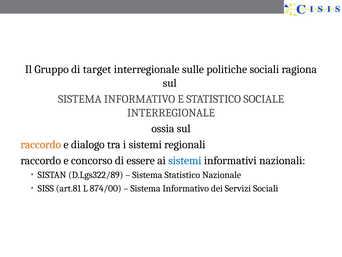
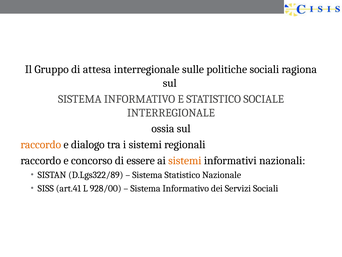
target: target -> attesa
sistemi at (185, 160) colour: blue -> orange
art.81: art.81 -> art.41
874/00: 874/00 -> 928/00
